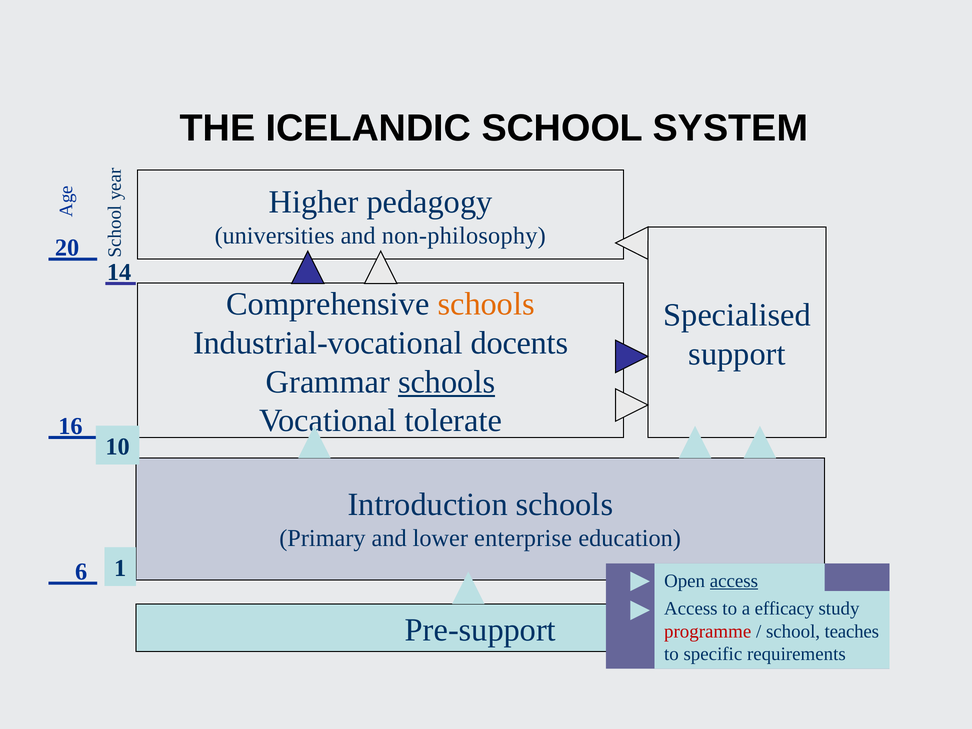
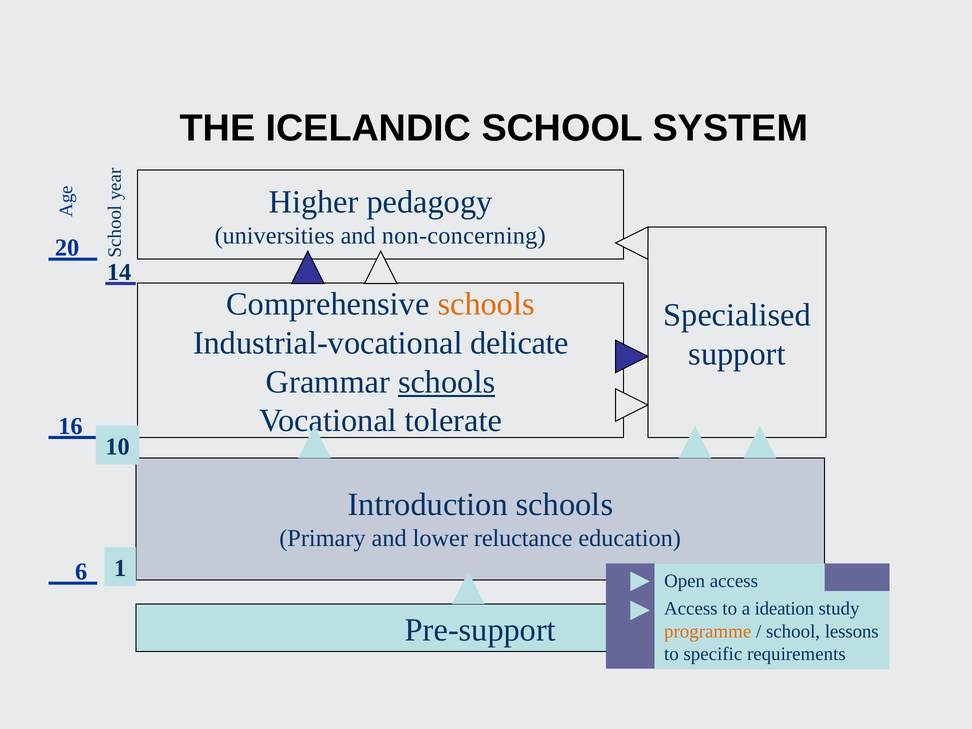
non-philosophy: non-philosophy -> non-concerning
docents: docents -> delicate
enterprise: enterprise -> reluctance
access at (734, 581) underline: present -> none
efficacy: efficacy -> ideation
programme colour: red -> orange
teaches: teaches -> lessons
